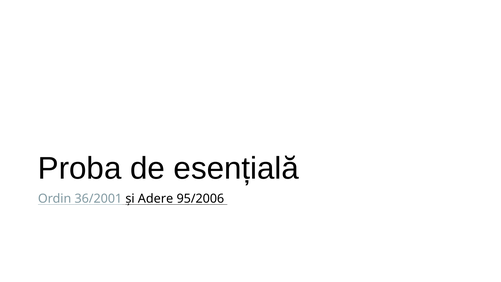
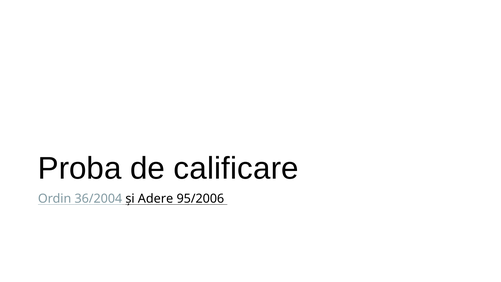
esențială: esențială -> calificare
36/2001: 36/2001 -> 36/2004
